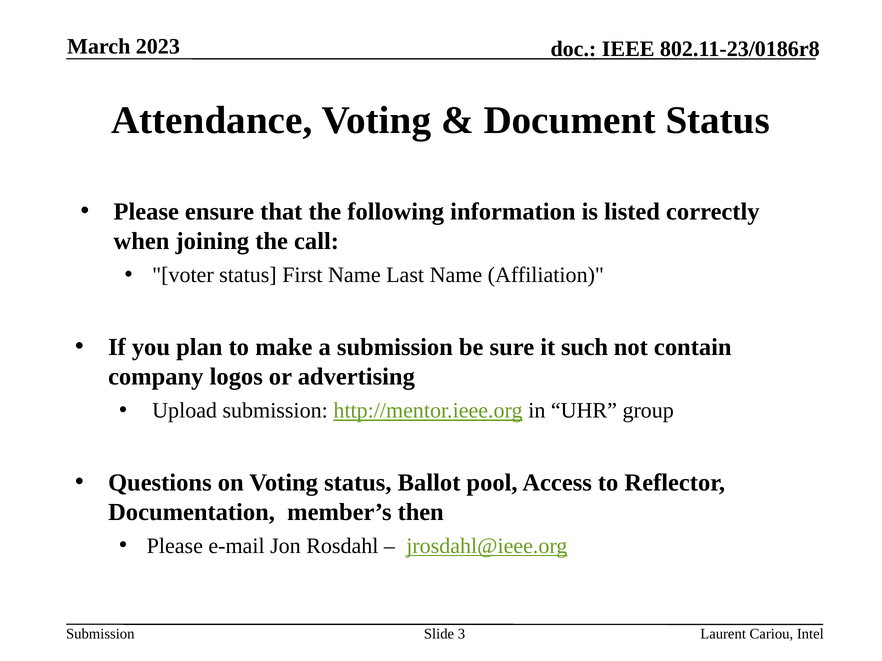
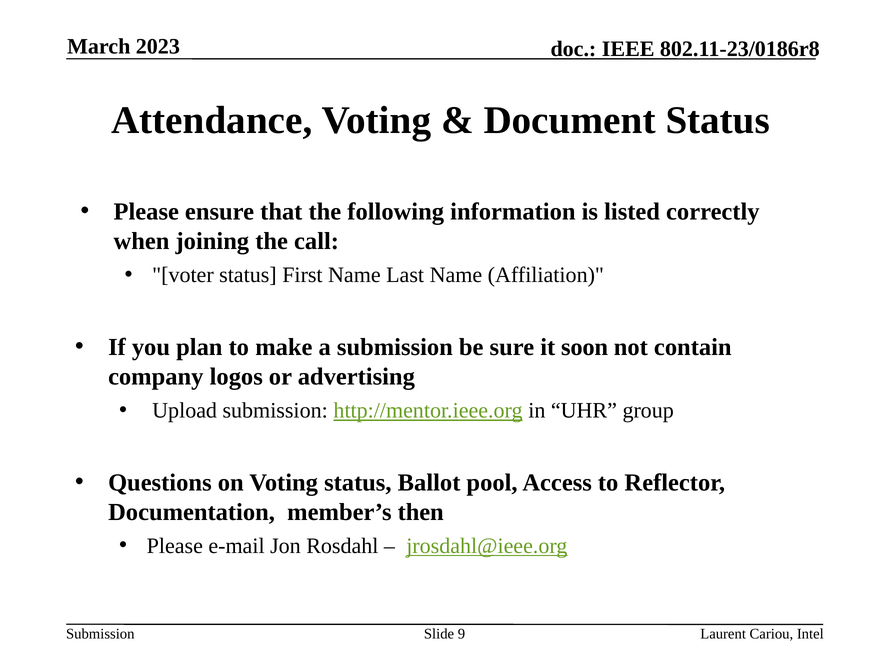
such: such -> soon
3: 3 -> 9
